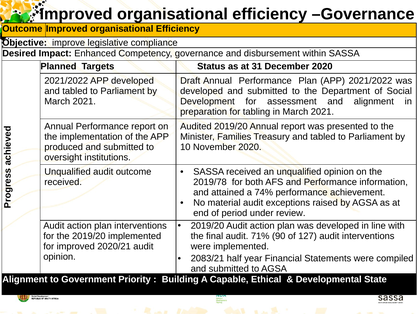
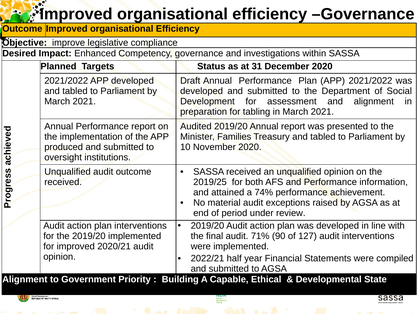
disbursement: disbursement -> investigations
2019/78: 2019/78 -> 2019/25
2083/21: 2083/21 -> 2022/21
